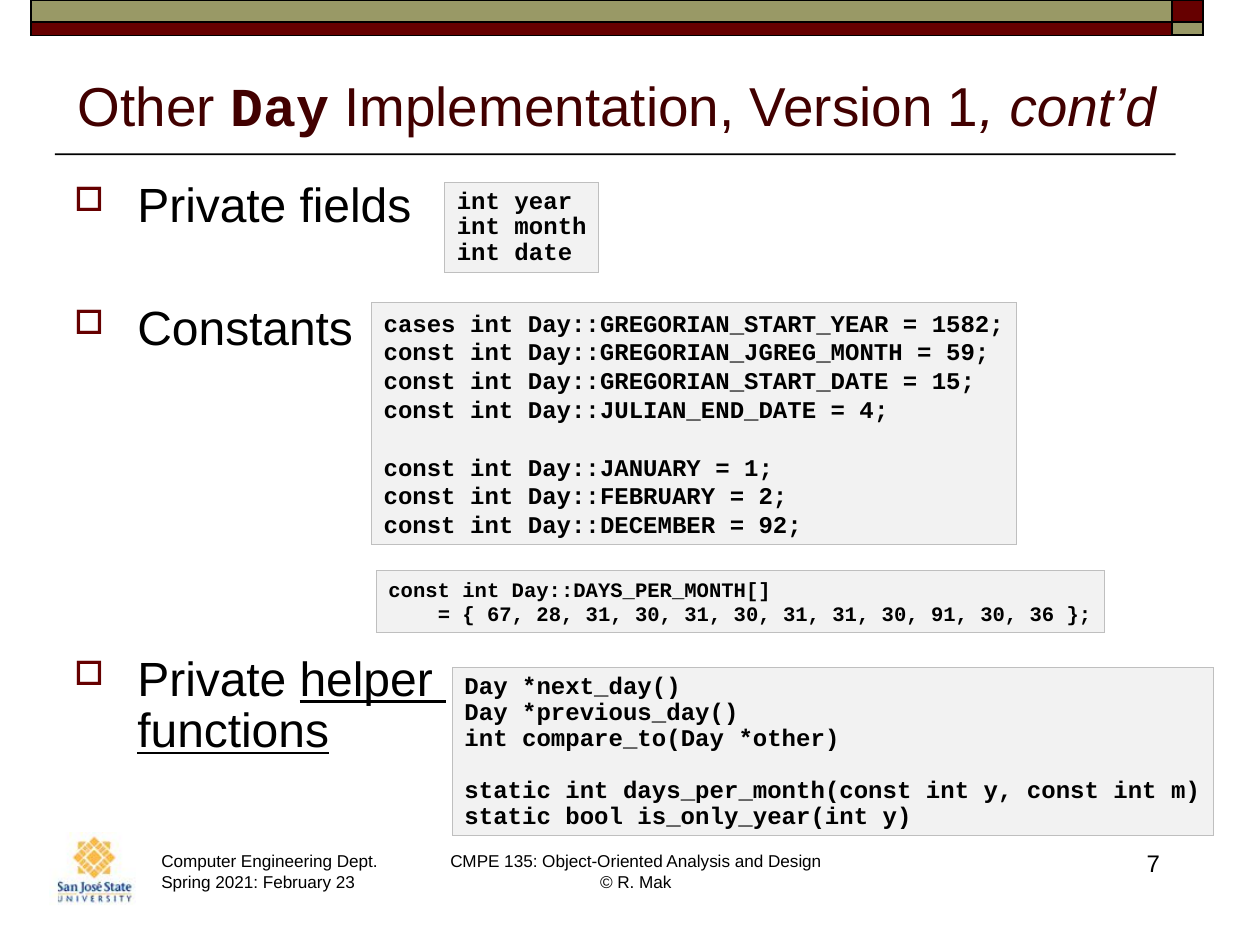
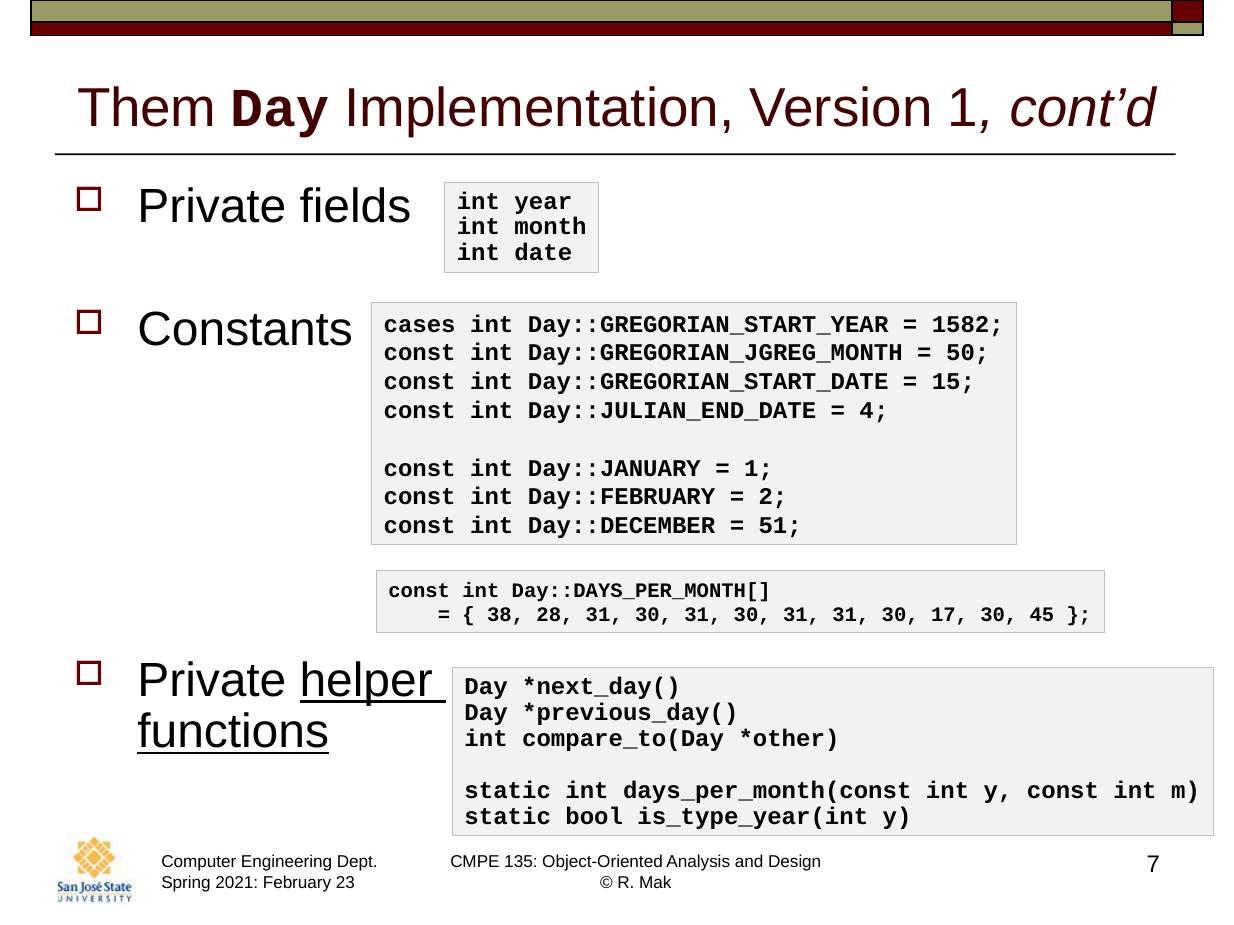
Other: Other -> Them
59: 59 -> 50
92: 92 -> 51
67: 67 -> 38
91: 91 -> 17
36: 36 -> 45
is_only_year(int: is_only_year(int -> is_type_year(int
